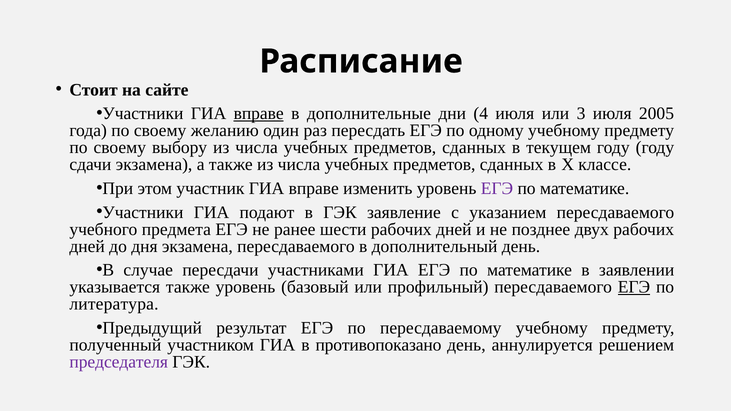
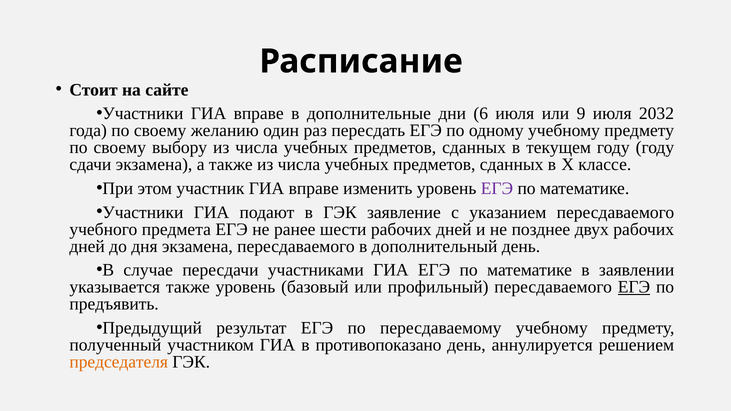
вправе at (259, 114) underline: present -> none
4: 4 -> 6
3: 3 -> 9
2005: 2005 -> 2032
литература: литература -> предъявить
председателя colour: purple -> orange
